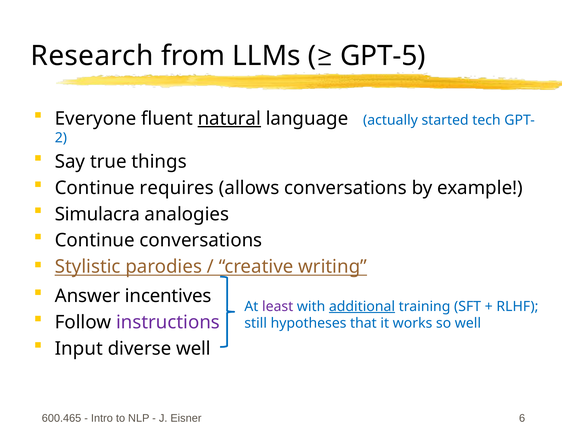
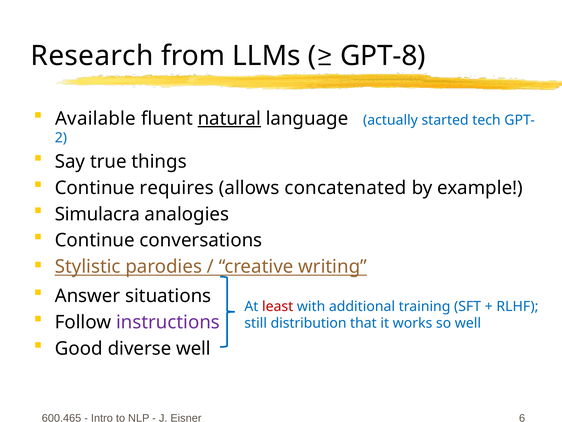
GPT-5: GPT-5 -> GPT-8
Everyone: Everyone -> Available
allows conversations: conversations -> concatenated
incentives: incentives -> situations
least colour: purple -> red
additional underline: present -> none
hypotheses: hypotheses -> distribution
Input: Input -> Good
